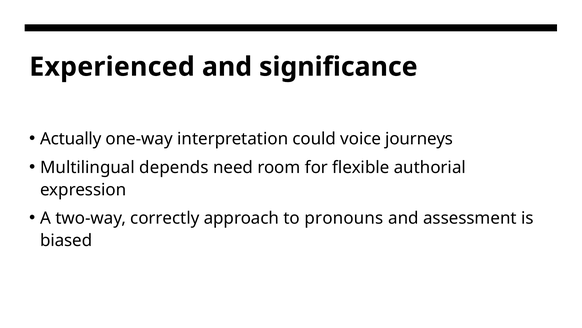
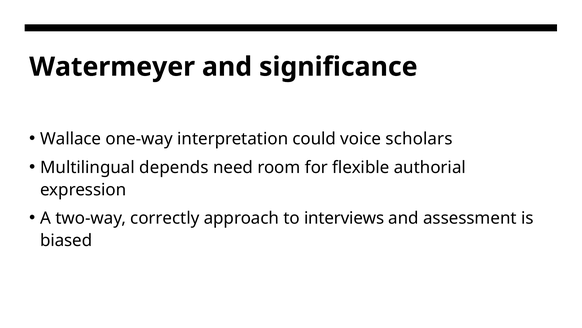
Experienced: Experienced -> Watermeyer
Actually: Actually -> Wallace
journeys: journeys -> scholars
pronouns: pronouns -> interviews
